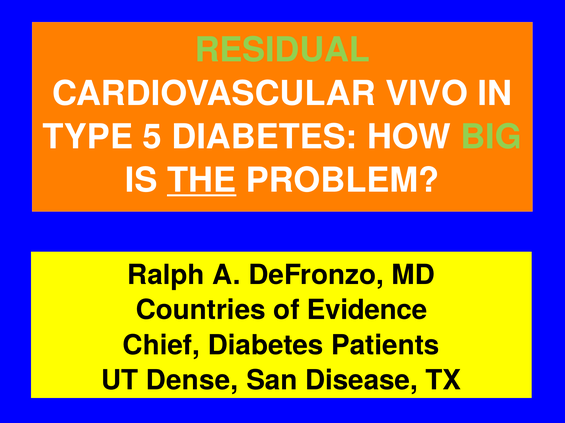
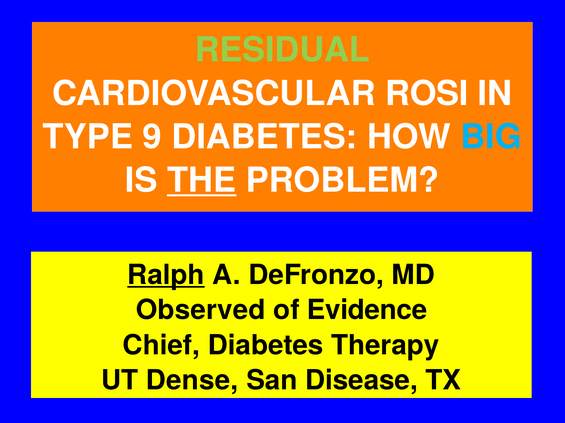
VIVO: VIVO -> ROSI
5: 5 -> 9
BIG colour: light green -> light blue
Ralph underline: none -> present
Countries: Countries -> Observed
Patients: Patients -> Therapy
